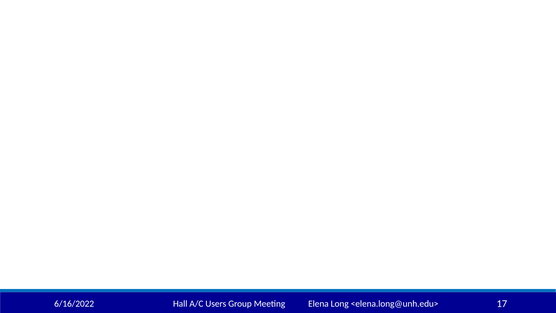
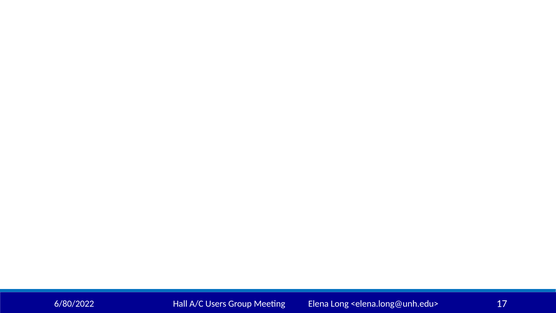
6/16/2022: 6/16/2022 -> 6/80/2022
